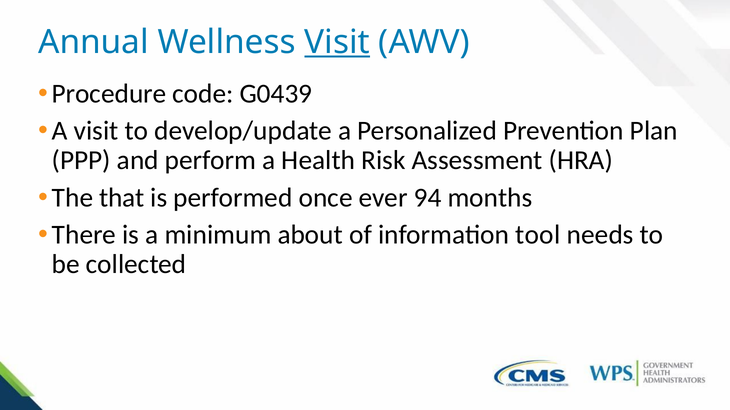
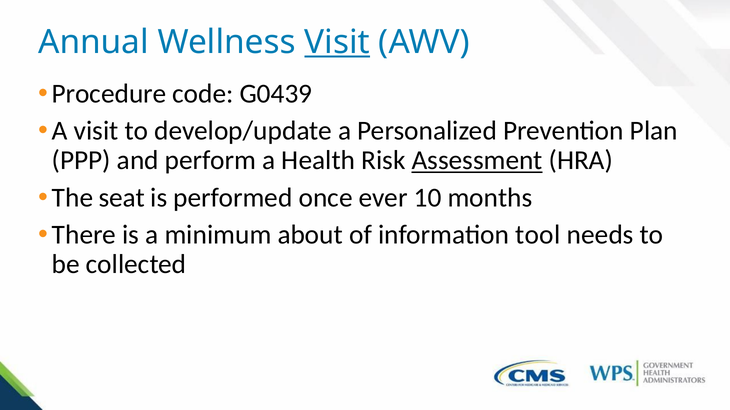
Assessment underline: none -> present
that: that -> seat
94: 94 -> 10
